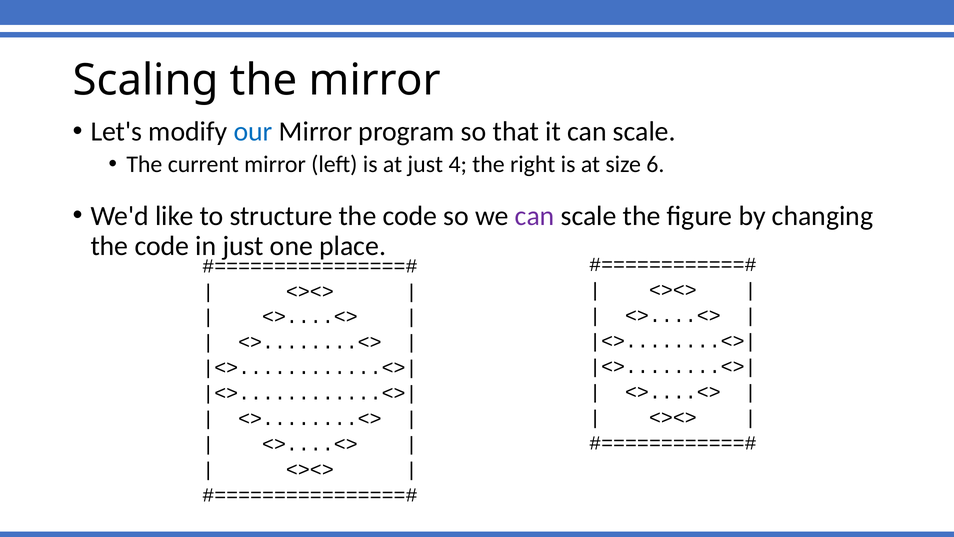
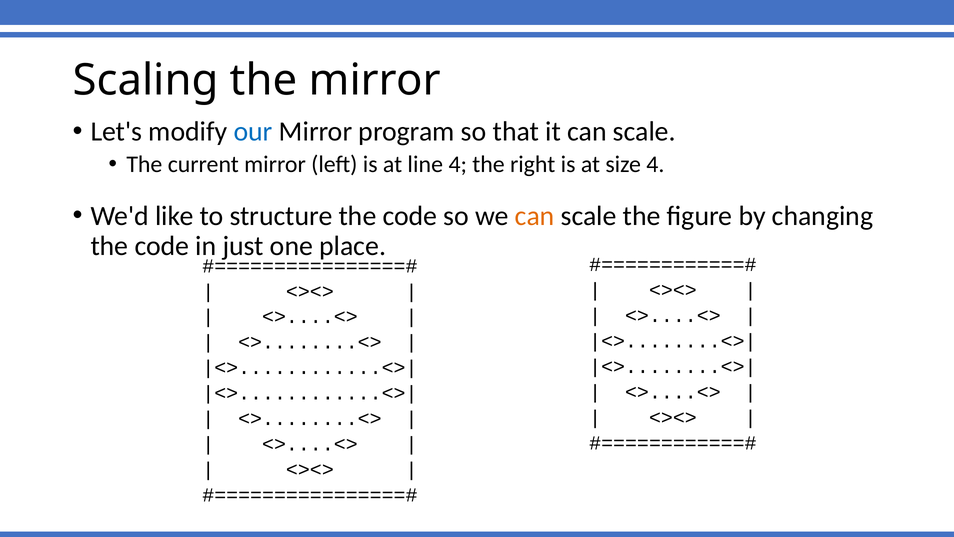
at just: just -> line
size 6: 6 -> 4
can at (535, 216) colour: purple -> orange
